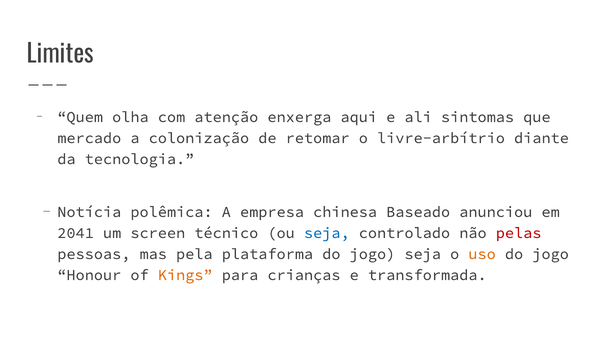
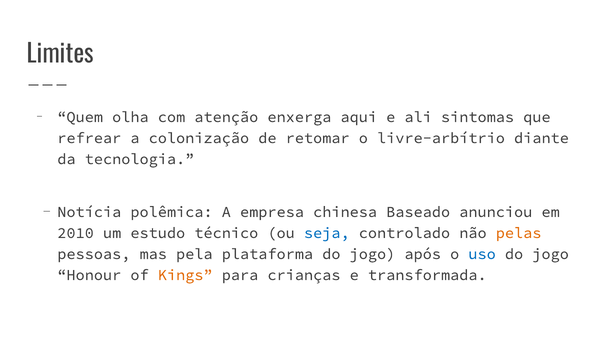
mercado: mercado -> refrear
2041: 2041 -> 2010
screen: screen -> estudo
pelas colour: red -> orange
jogo seja: seja -> após
uso colour: orange -> blue
